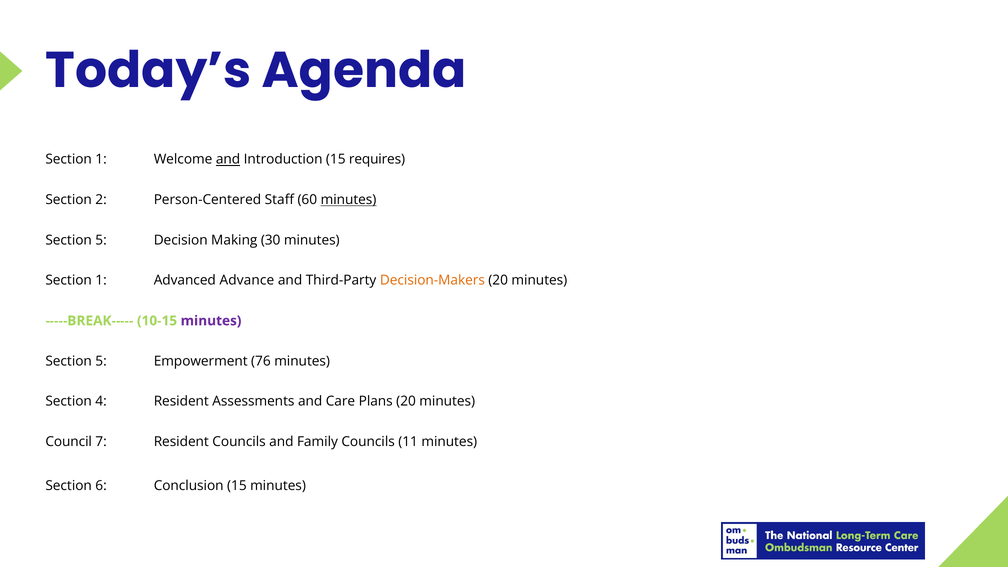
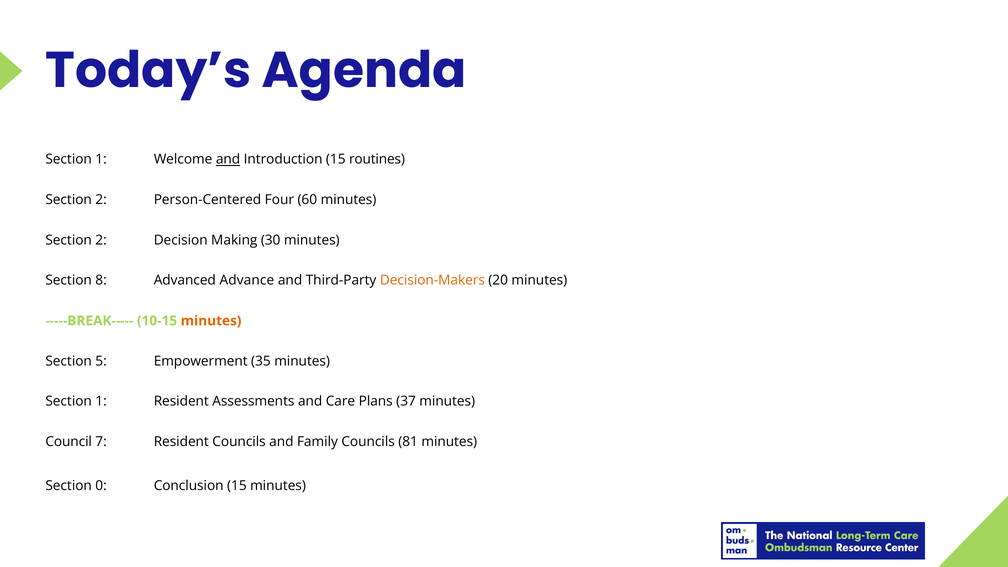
requires: requires -> routines
Staff: Staff -> Four
minutes at (349, 200) underline: present -> none
5 at (101, 240): 5 -> 2
1 at (101, 280): 1 -> 8
minutes at (211, 321) colour: purple -> orange
76: 76 -> 35
4 at (101, 401): 4 -> 1
Plans 20: 20 -> 37
11: 11 -> 81
6: 6 -> 0
